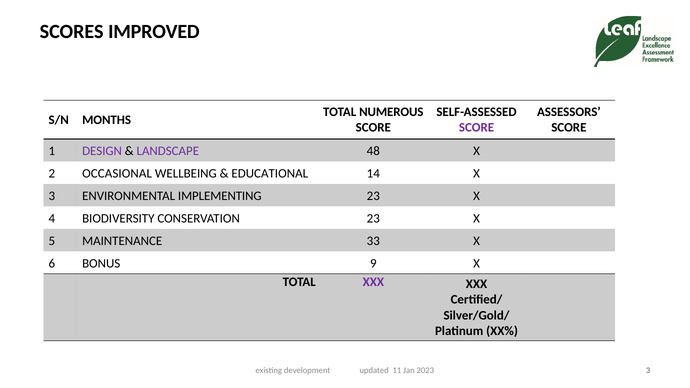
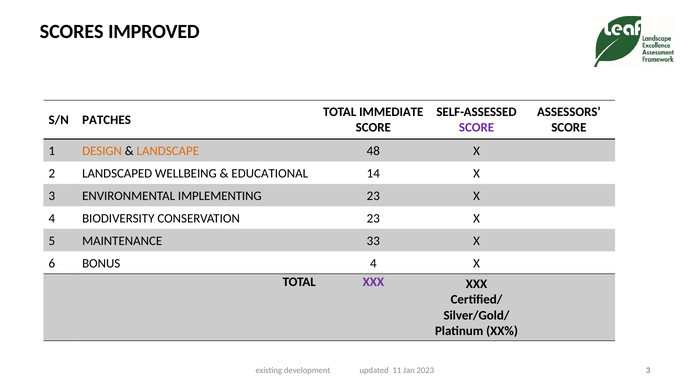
NUMEROUS: NUMEROUS -> IMMEDIATE
MONTHS: MONTHS -> PATCHES
DESIGN colour: purple -> orange
LANDSCAPE colour: purple -> orange
OCCASIONAL: OCCASIONAL -> LANDSCAPED
BONUS 9: 9 -> 4
